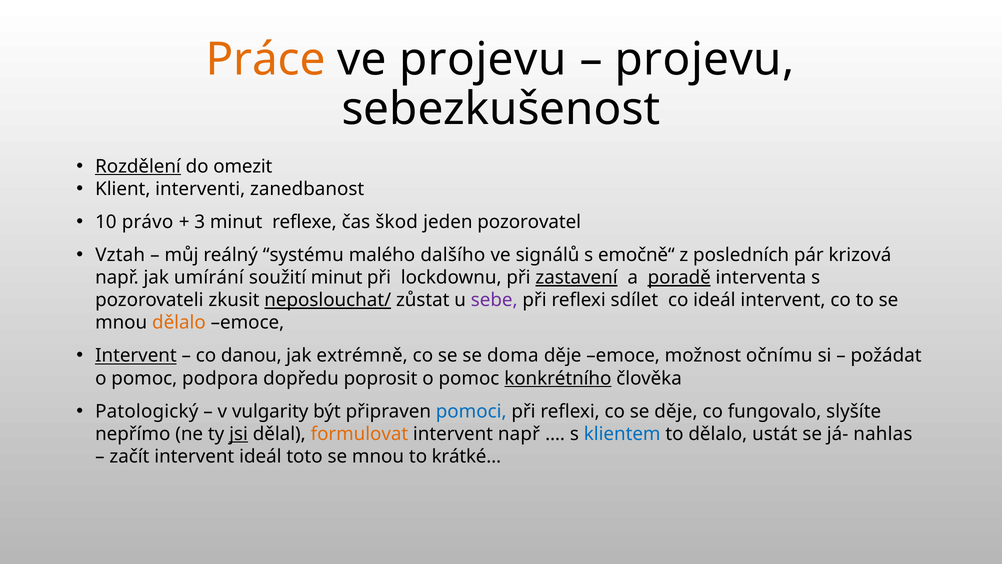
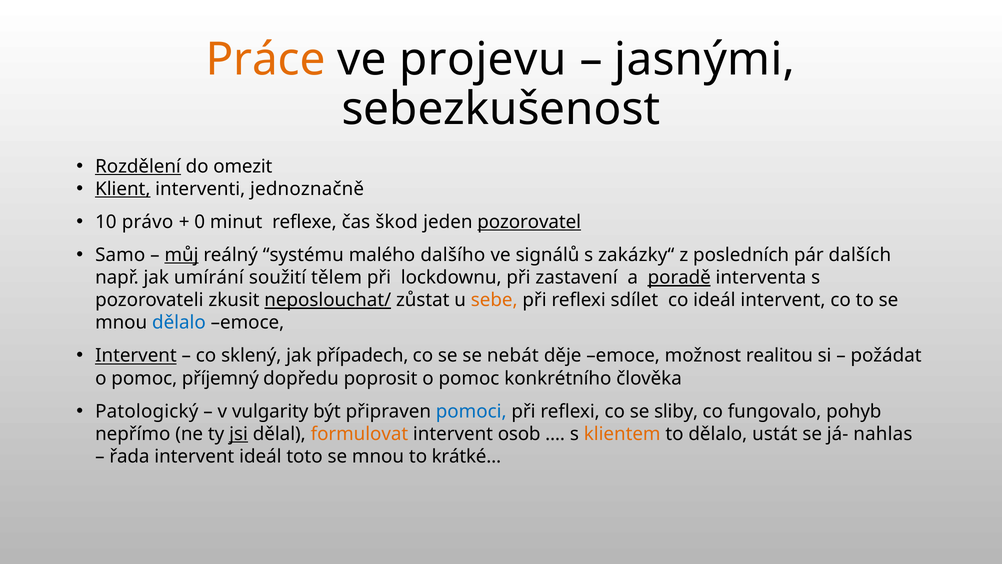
projevu at (705, 59): projevu -> jasnými
Klient underline: none -> present
zanedbanost: zanedbanost -> jednoznačně
3: 3 -> 0
pozorovatel underline: none -> present
Vztah: Vztah -> Samo
můj underline: none -> present
emočně“: emočně“ -> zakázky“
krizová: krizová -> dalších
soužití minut: minut -> tělem
zastavení underline: present -> none
sebe colour: purple -> orange
dělalo at (179, 323) colour: orange -> blue
danou: danou -> sklený
extrémně: extrémně -> případech
doma: doma -> nebát
očnímu: očnímu -> realitou
podpora: podpora -> příjemný
konkrétního underline: present -> none
se děje: děje -> sliby
slyšíte: slyšíte -> pohyb
intervent např: např -> osob
klientem colour: blue -> orange
začít: začít -> řada
